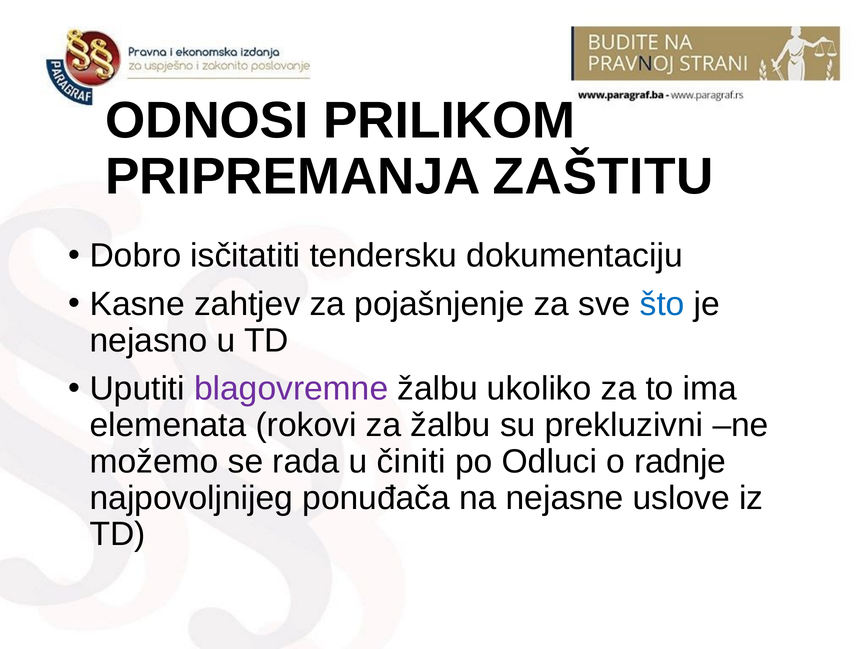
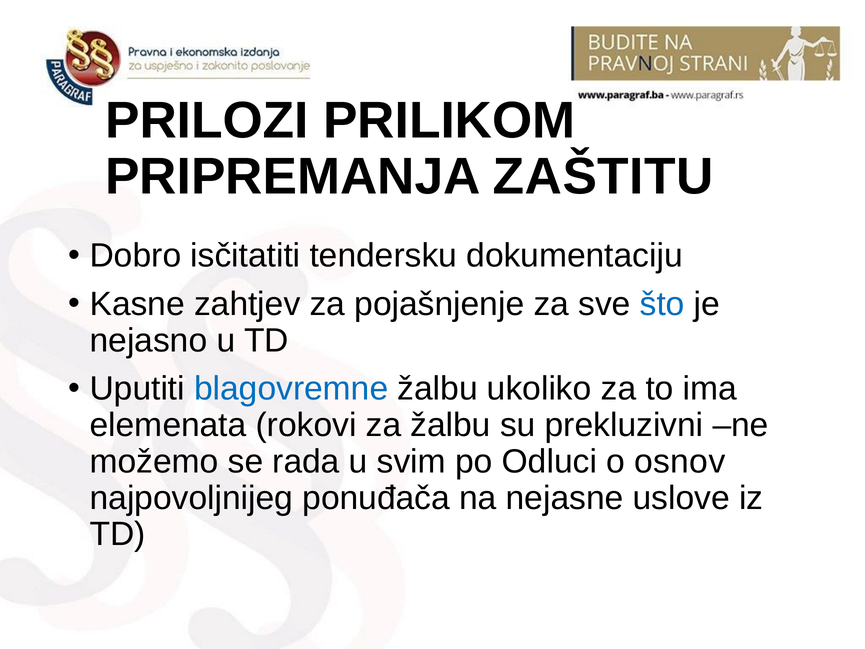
ODNOSI: ODNOSI -> PRILOZI
blagovremne colour: purple -> blue
činiti: činiti -> svim
radnje: radnje -> osnov
